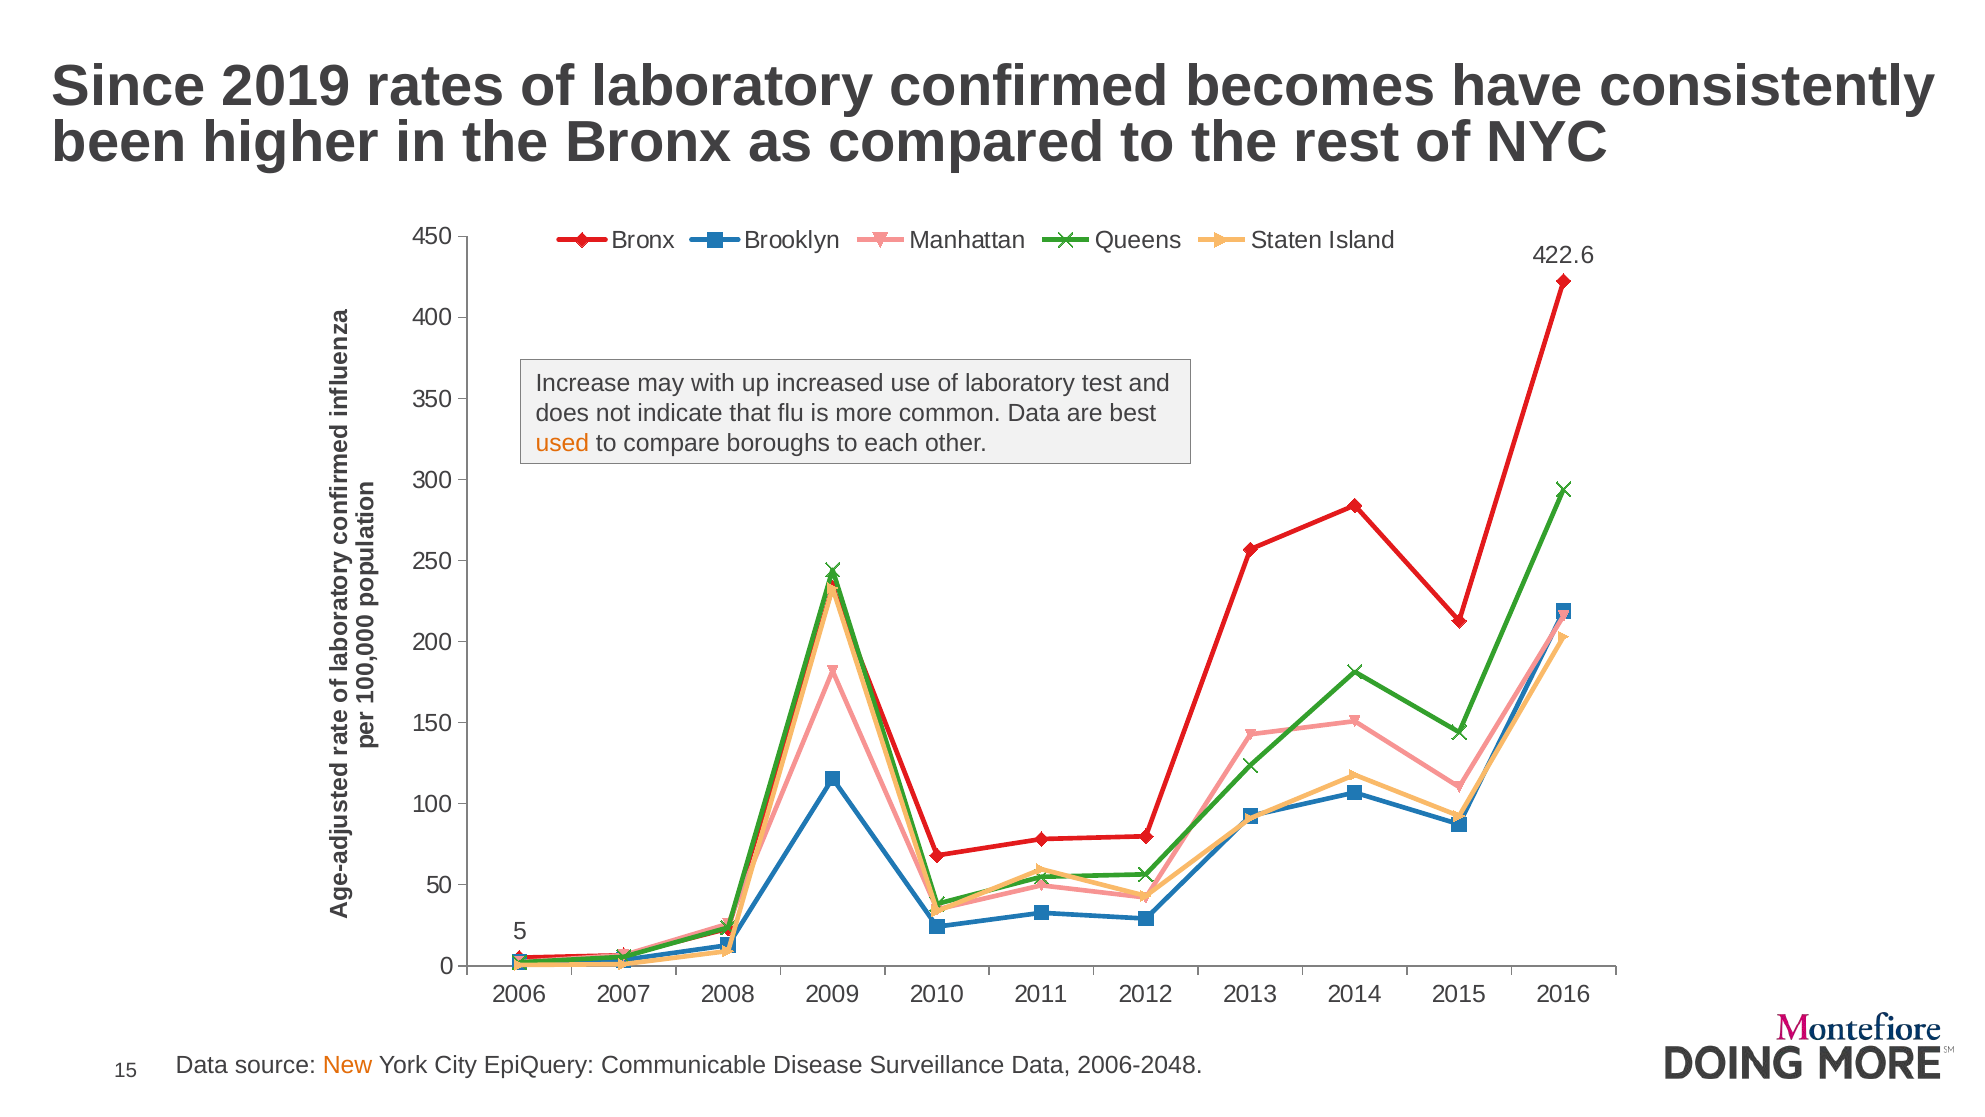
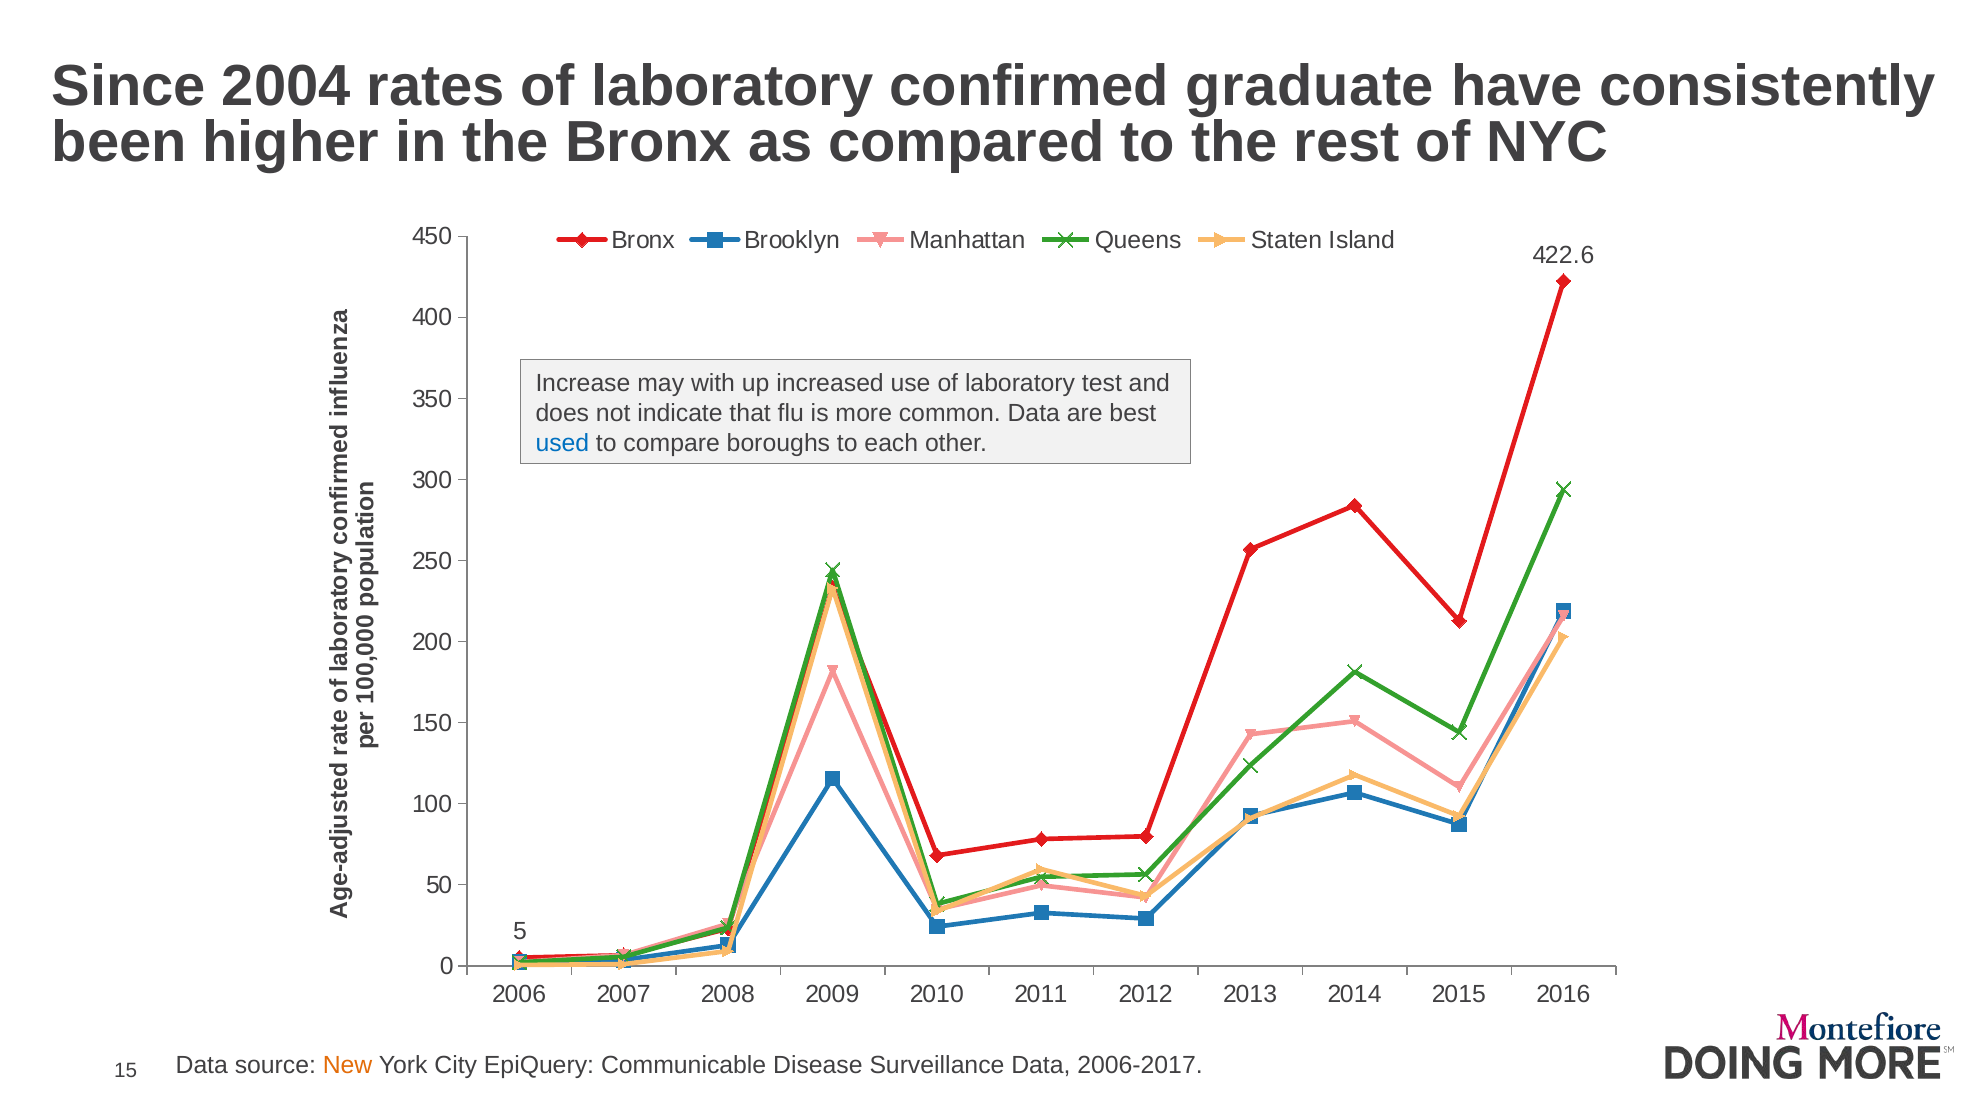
2019: 2019 -> 2004
becomes: becomes -> graduate
used colour: orange -> blue
2006-2048: 2006-2048 -> 2006-2017
